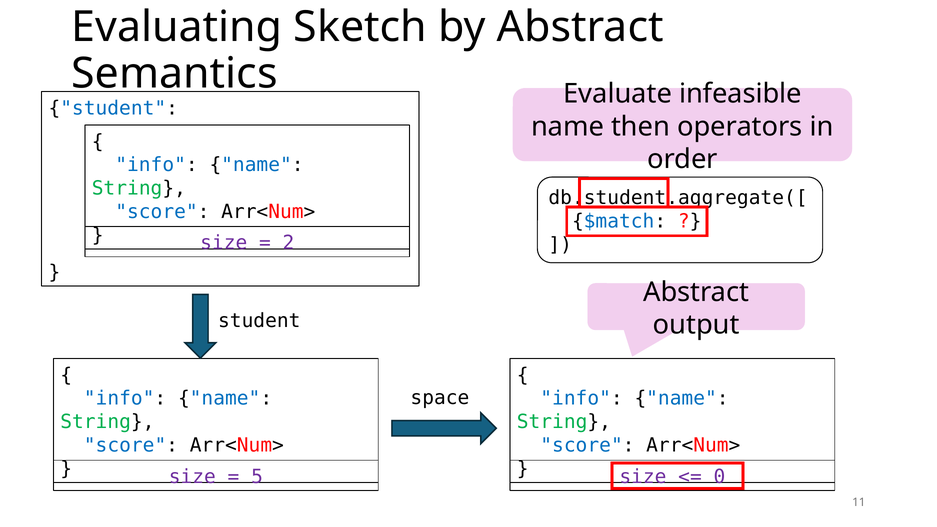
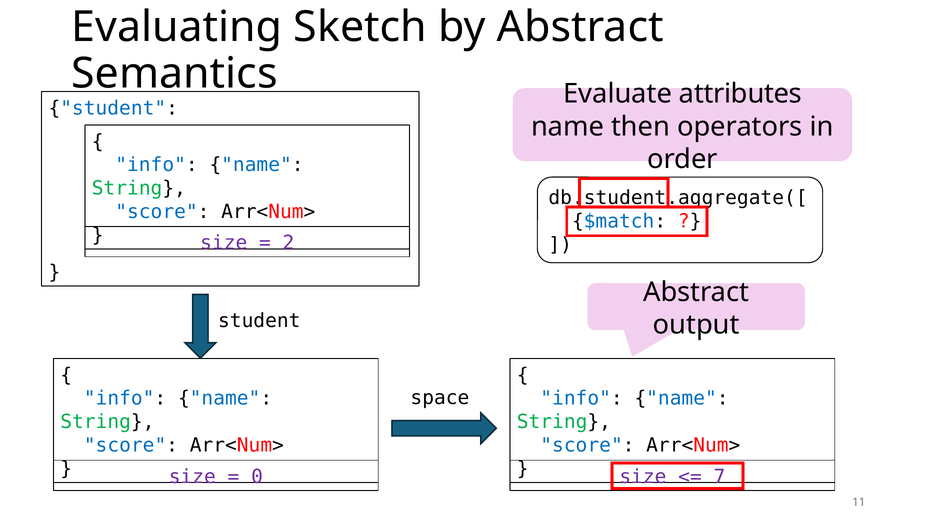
infeasible: infeasible -> attributes
5: 5 -> 0
0: 0 -> 7
